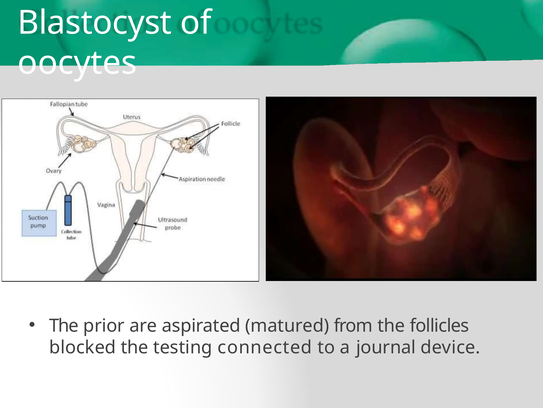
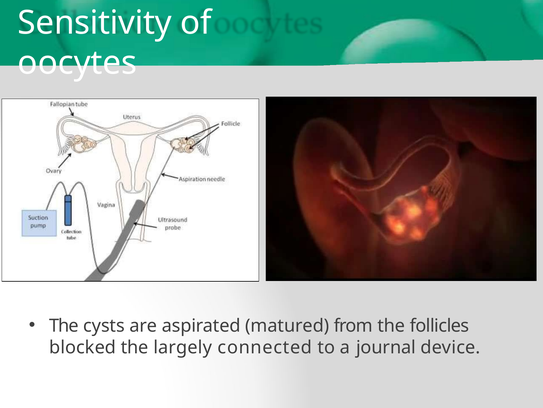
Blastocyst: Blastocyst -> Sensitivity
prior: prior -> cysts
testing: testing -> largely
